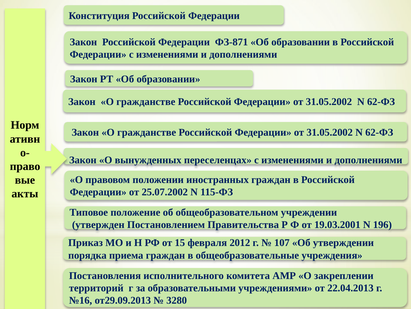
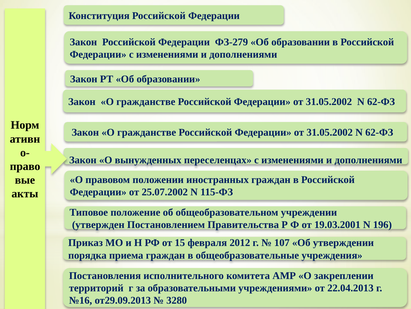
ФЗ-871: ФЗ-871 -> ФЗ-279
